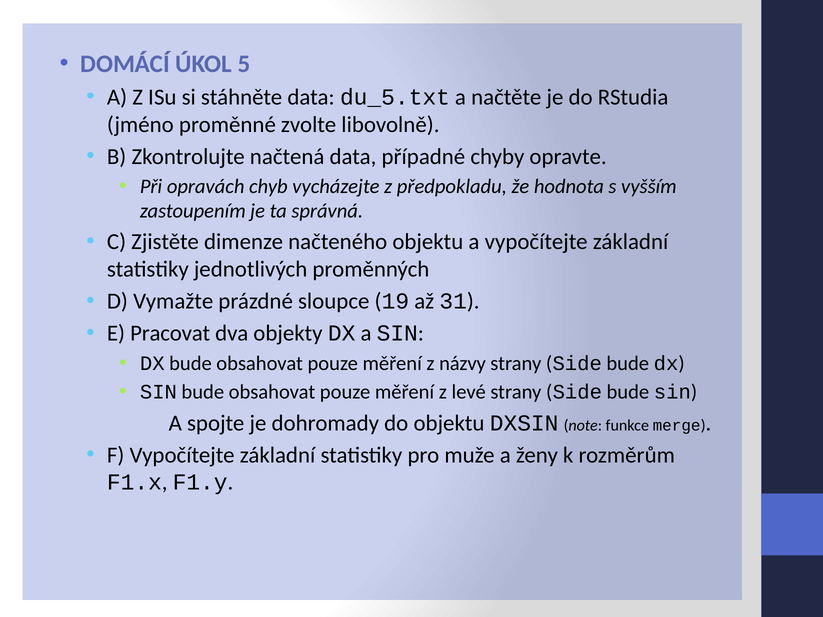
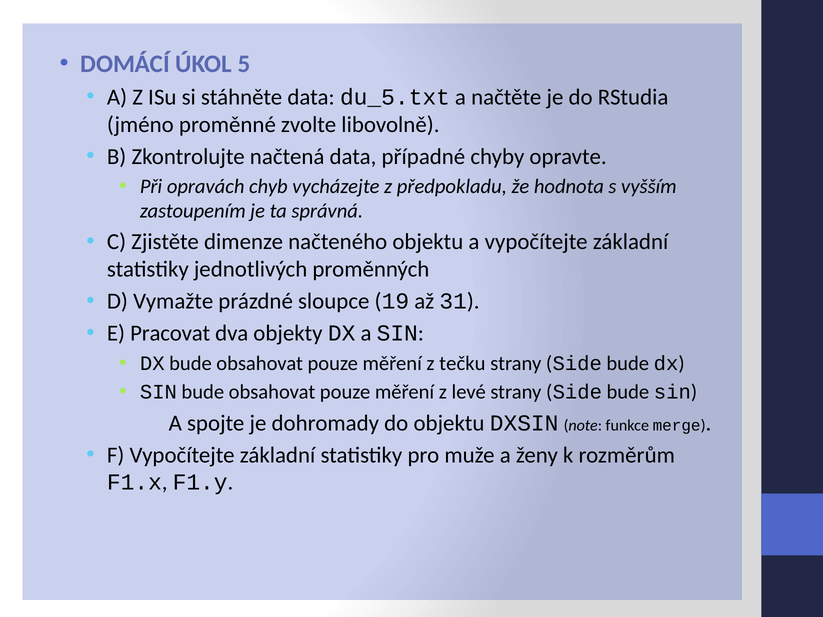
názvy: názvy -> tečku
